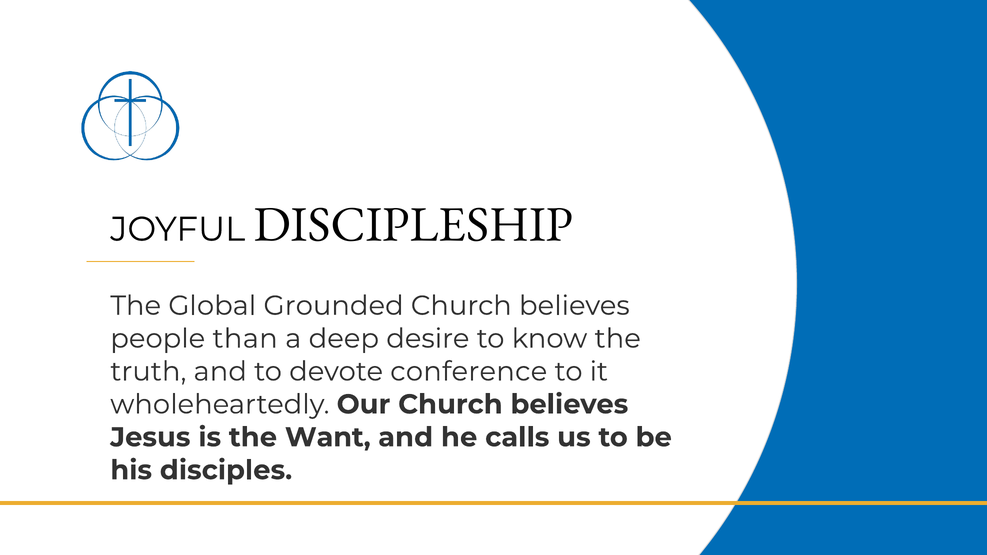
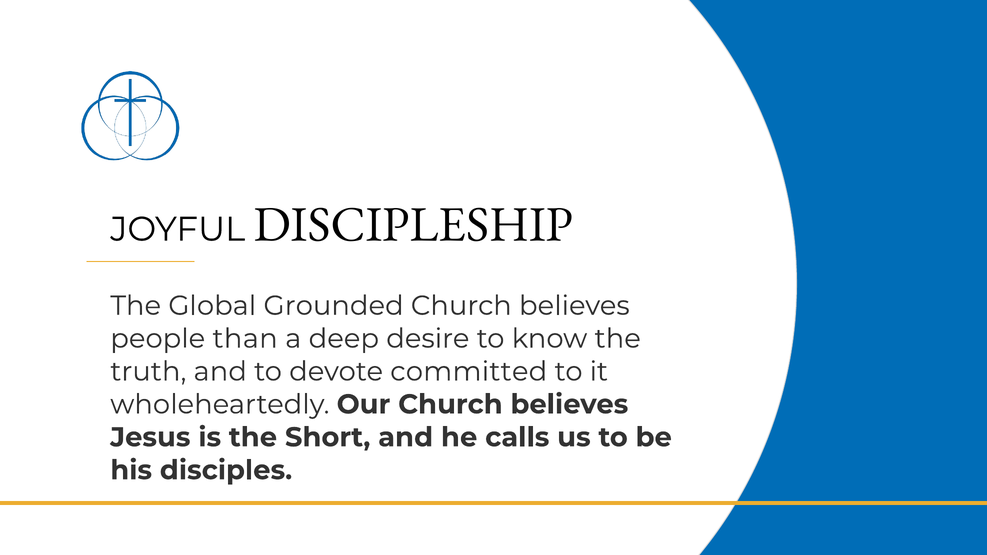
conference: conference -> committed
Want: Want -> Short
